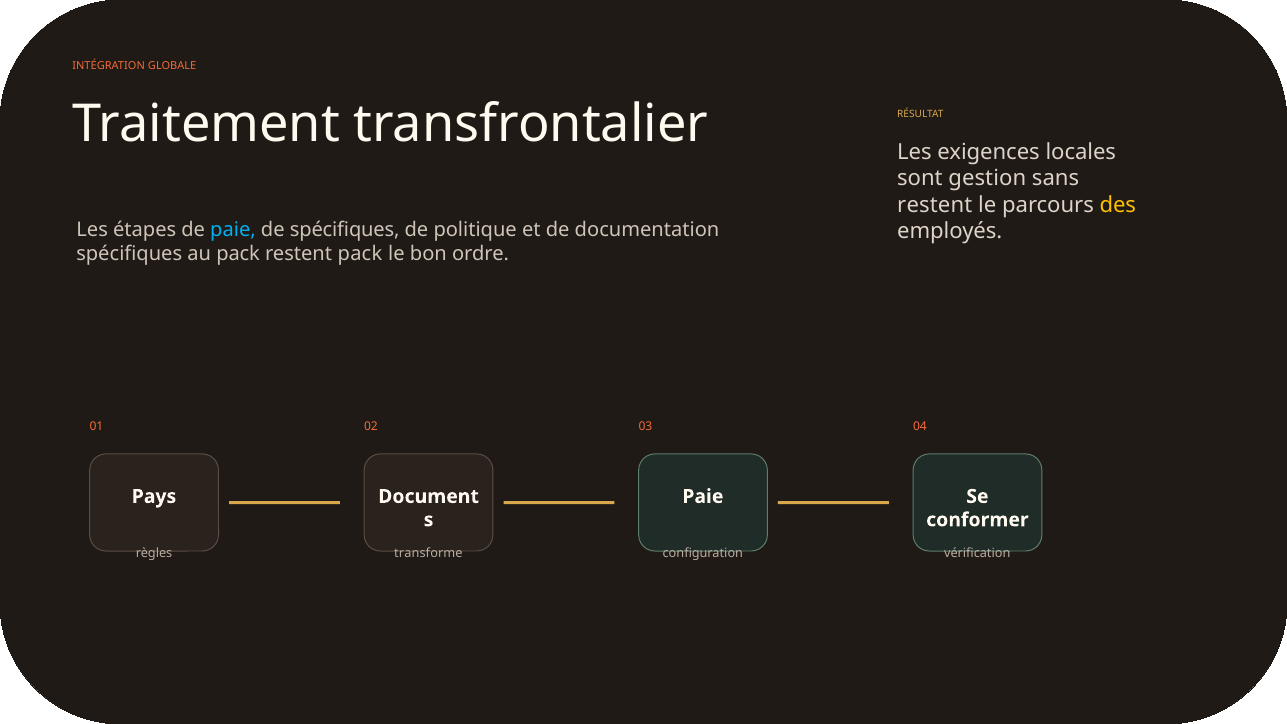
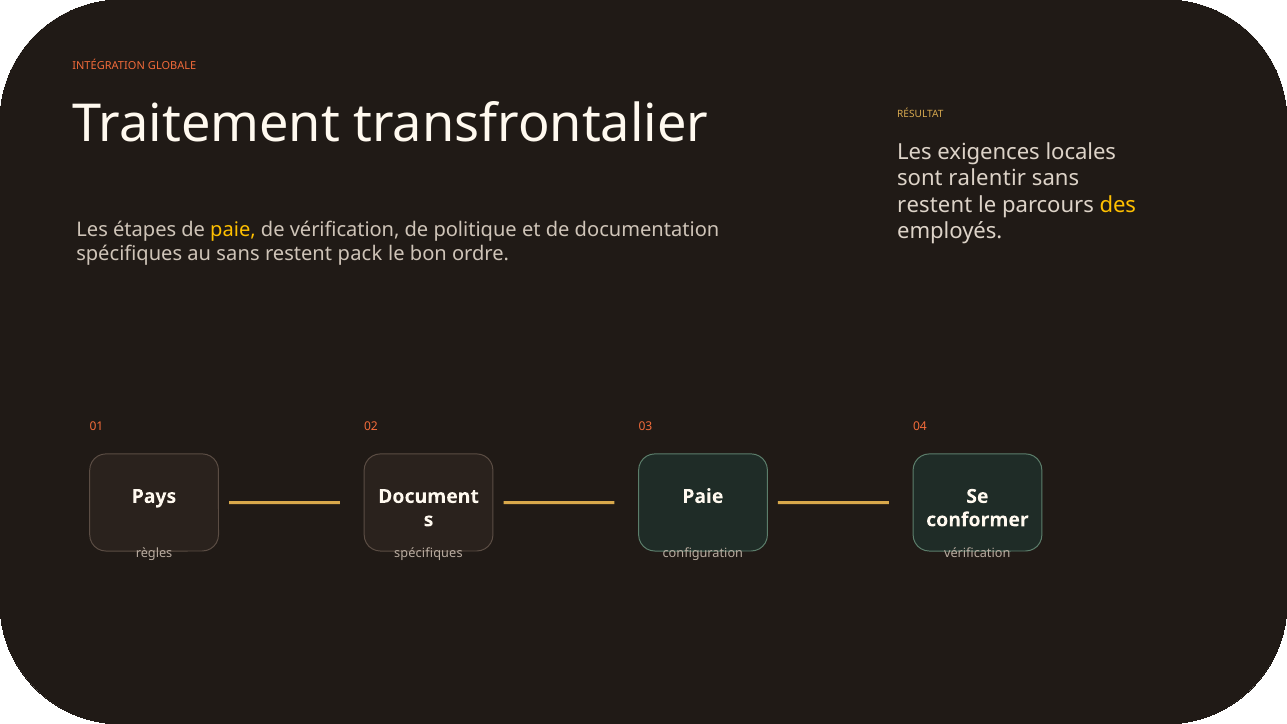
gestion: gestion -> ralentir
paie at (233, 230) colour: light blue -> yellow
de spécifiques: spécifiques -> vérification
au pack: pack -> sans
transforme at (428, 553): transforme -> spécifiques
